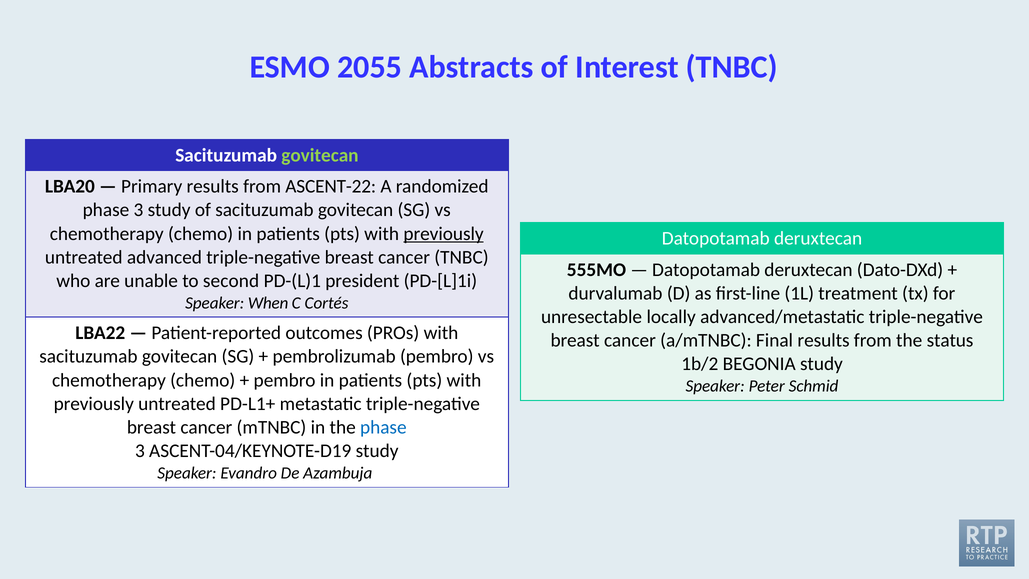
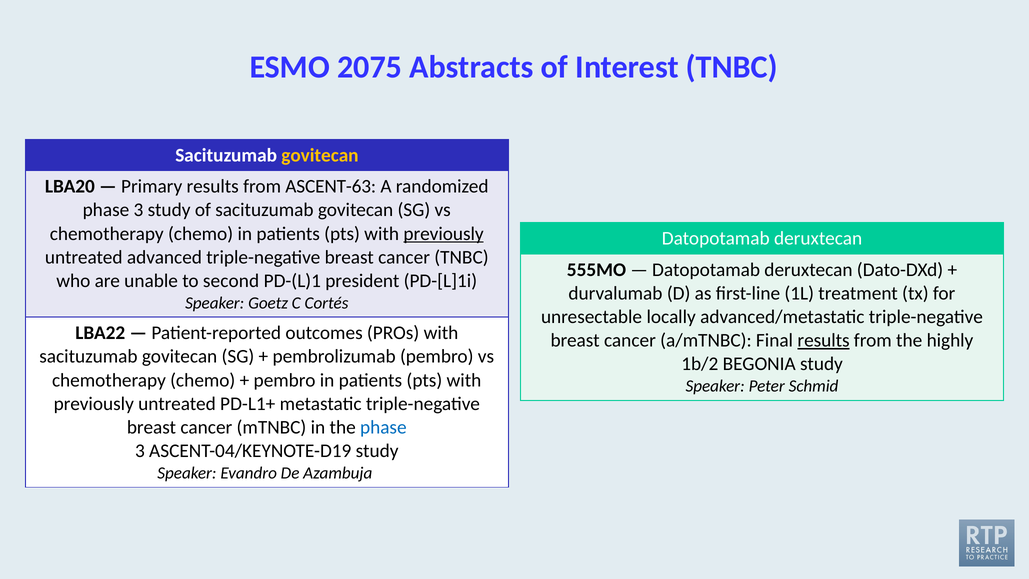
2055: 2055 -> 2075
govitecan at (320, 155) colour: light green -> yellow
ASCENT-22: ASCENT-22 -> ASCENT-63
When: When -> Goetz
results at (824, 340) underline: none -> present
status: status -> highly
